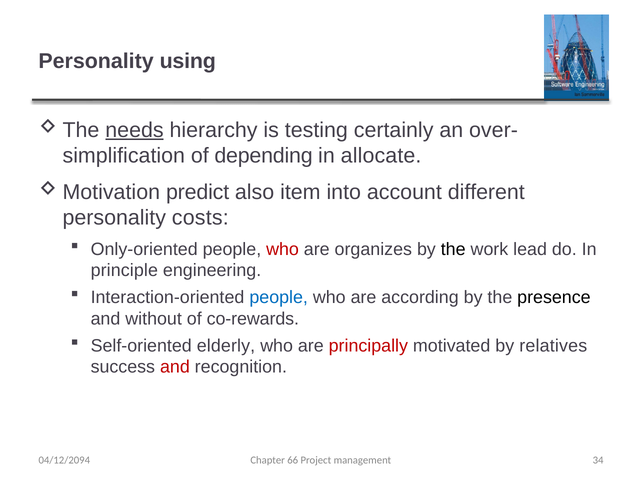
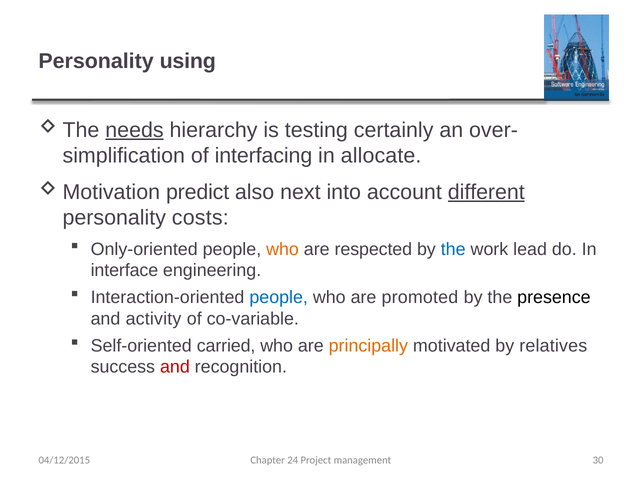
depending: depending -> interfacing
item: item -> next
different underline: none -> present
who at (283, 249) colour: red -> orange
organizes: organizes -> respected
the at (453, 249) colour: black -> blue
principle: principle -> interface
according: according -> promoted
without: without -> activity
co-rewards: co-rewards -> co-variable
elderly: elderly -> carried
principally colour: red -> orange
66: 66 -> 24
34: 34 -> 30
04/12/2094: 04/12/2094 -> 04/12/2015
